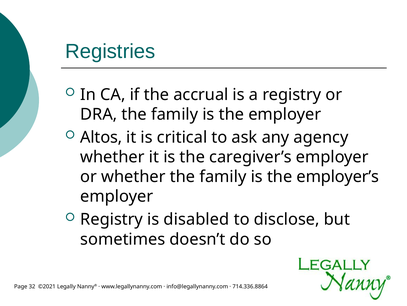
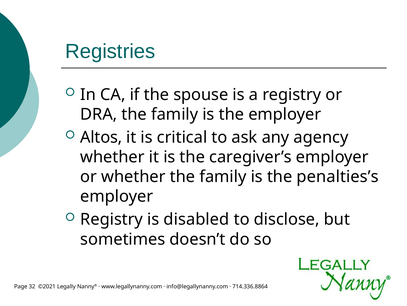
accrual: accrual -> spouse
employer’s: employer’s -> penalties’s
